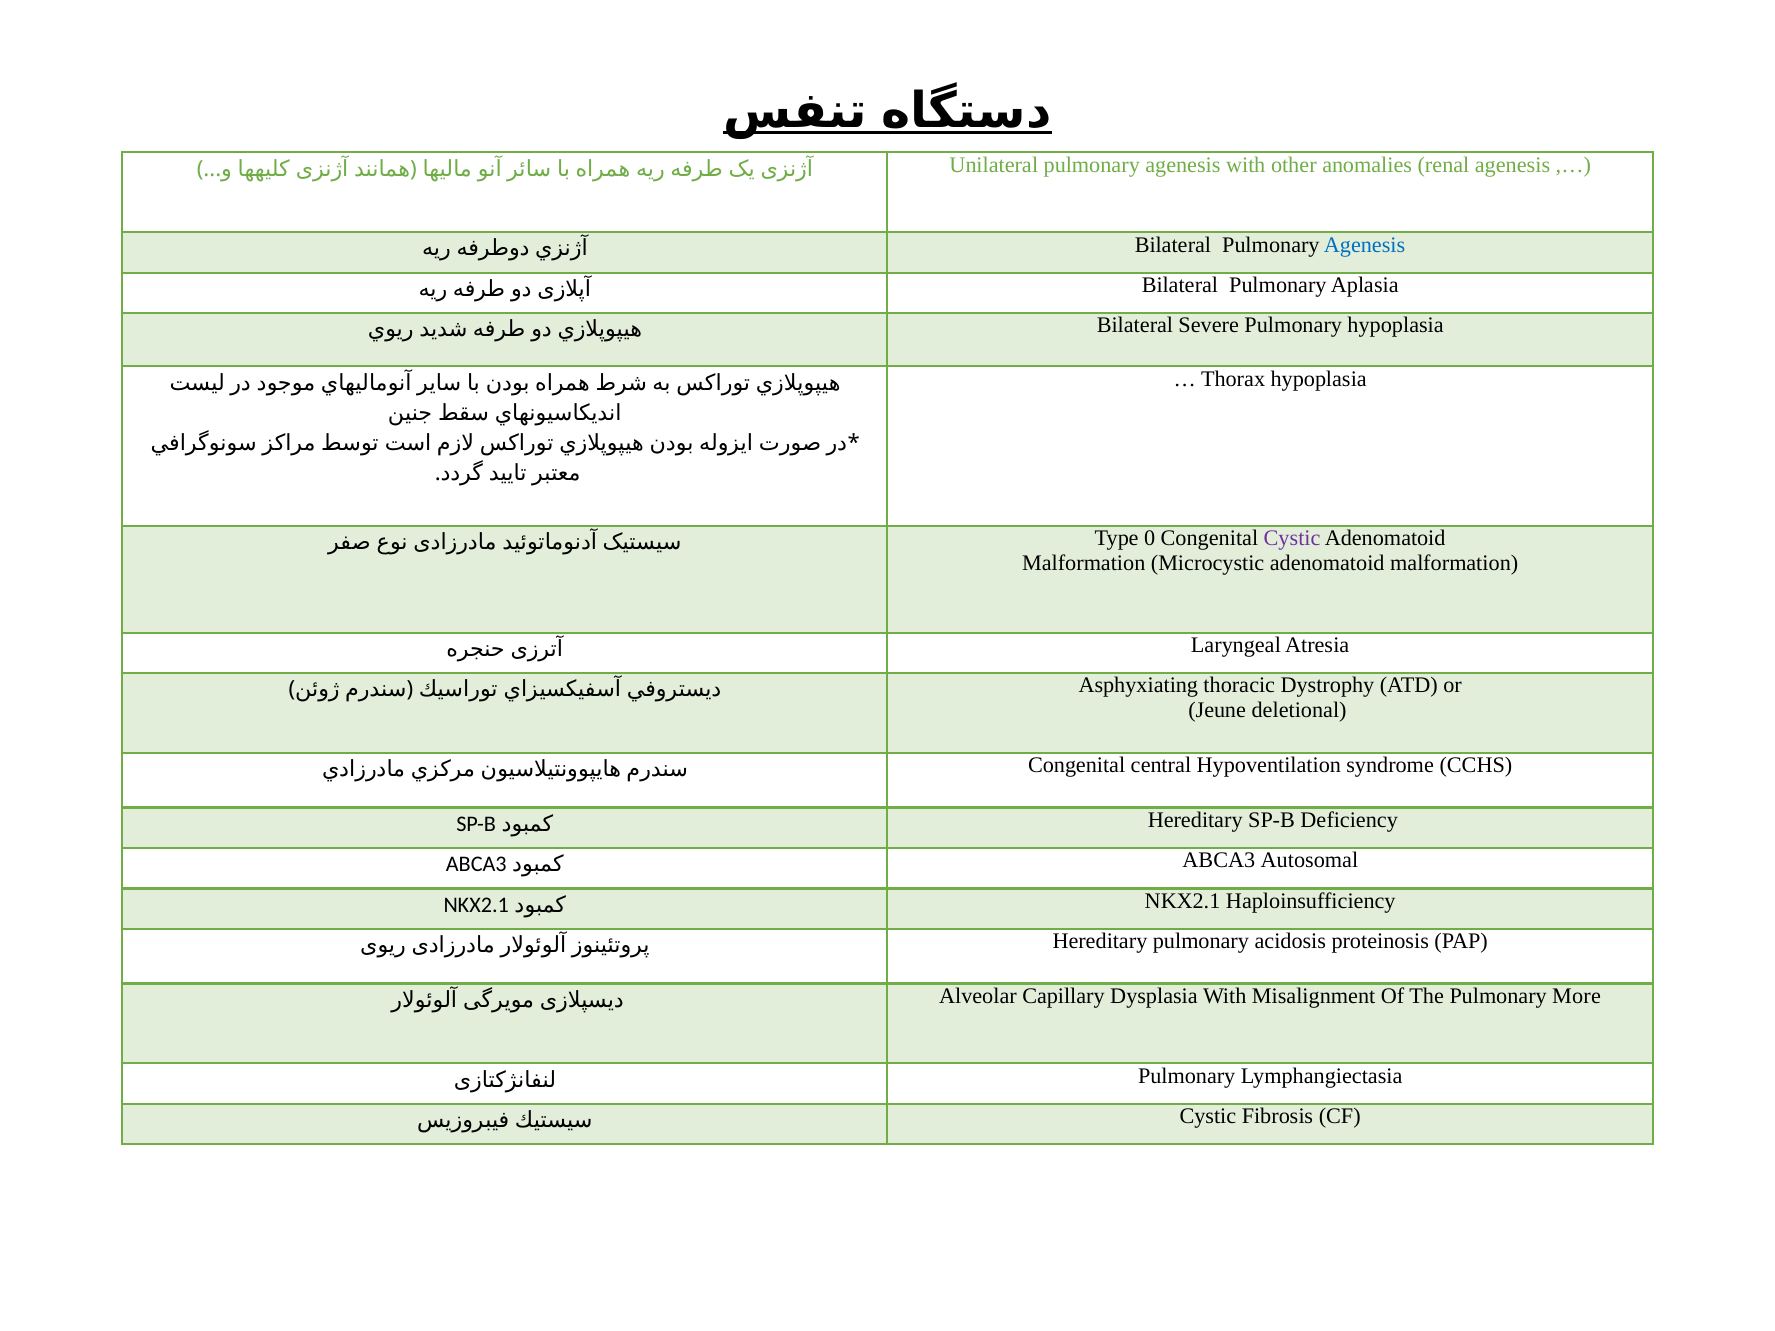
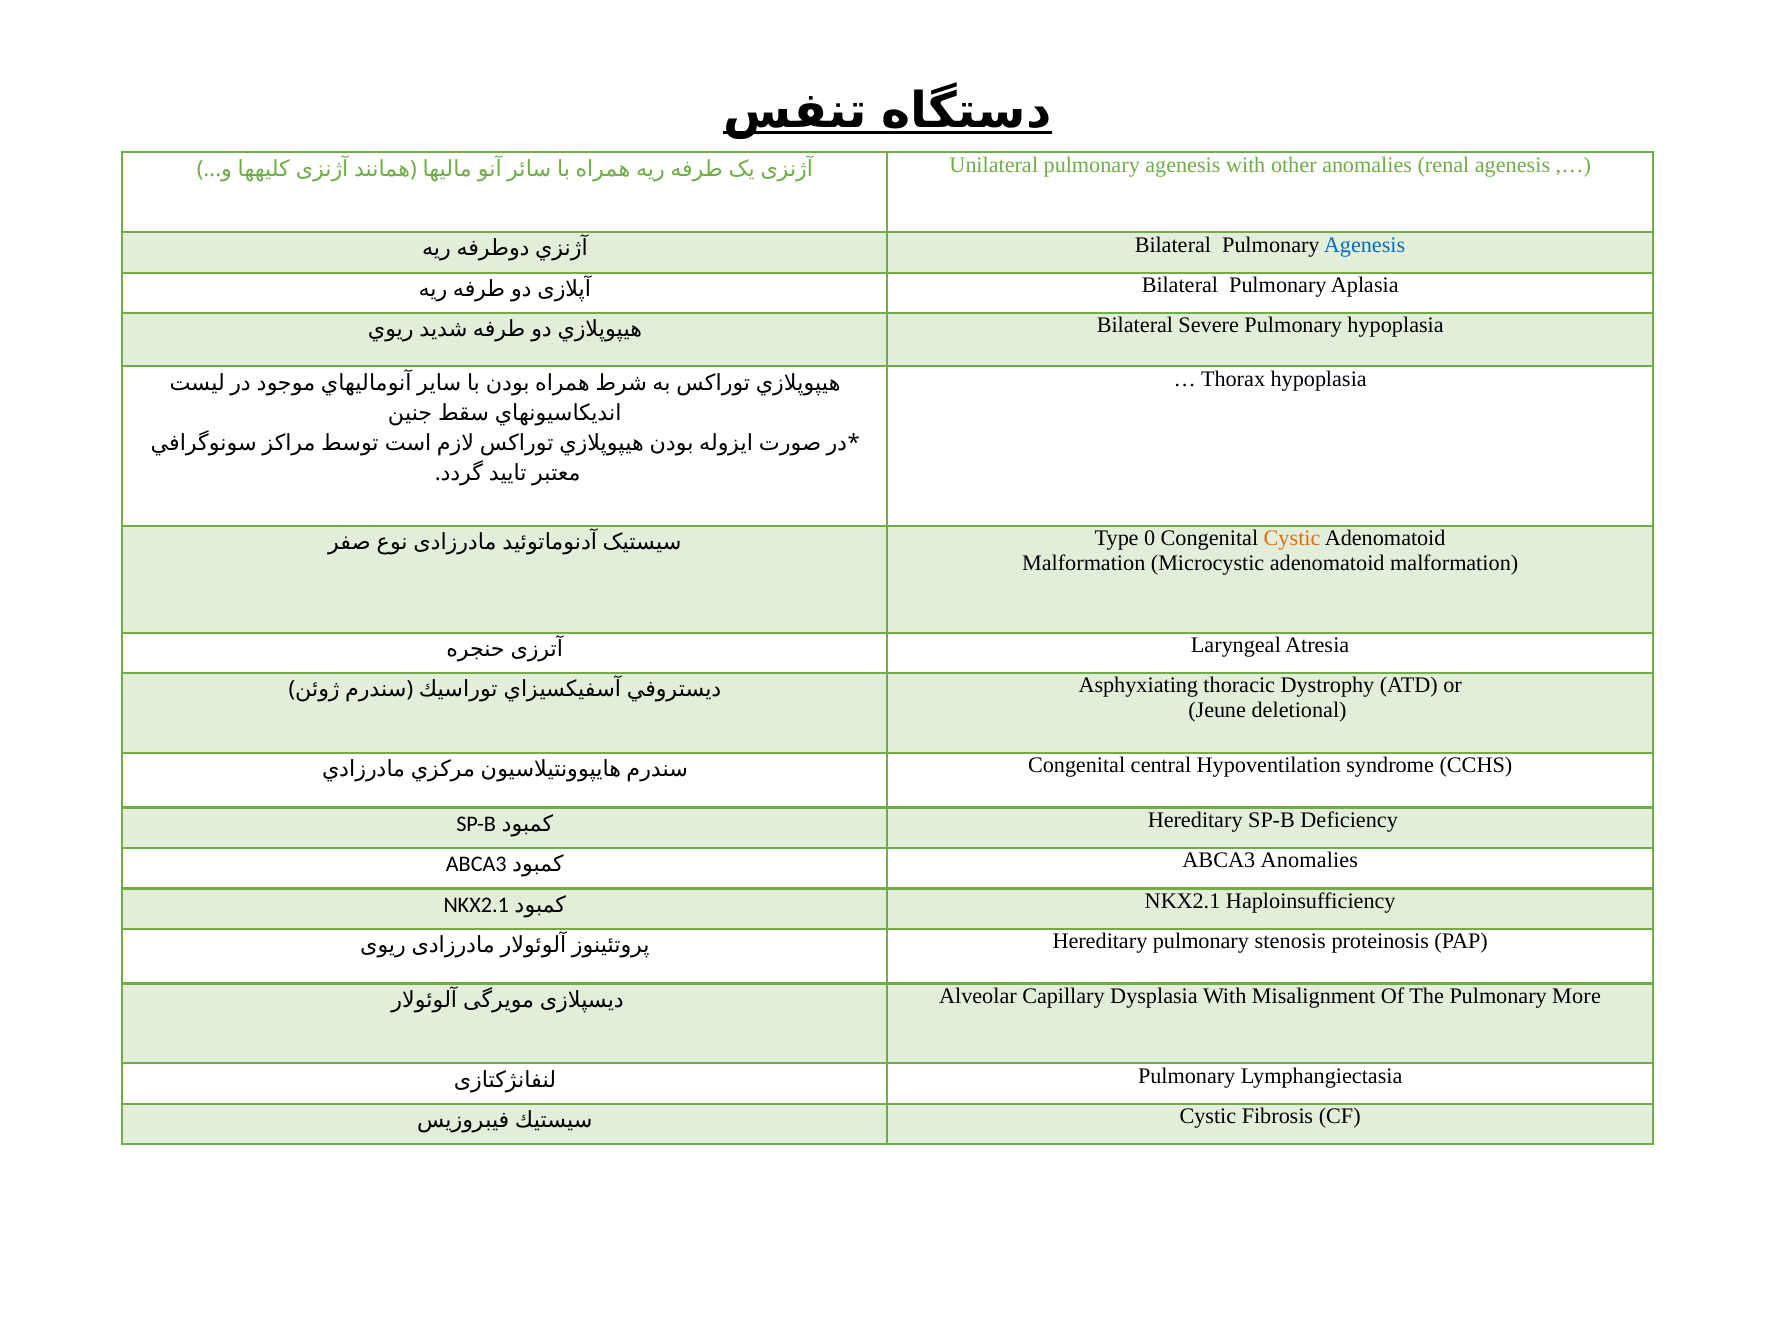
Cystic at (1292, 539) colour: purple -> orange
ABCA3 Autosomal: Autosomal -> Anomalies
acidosis: acidosis -> stenosis
